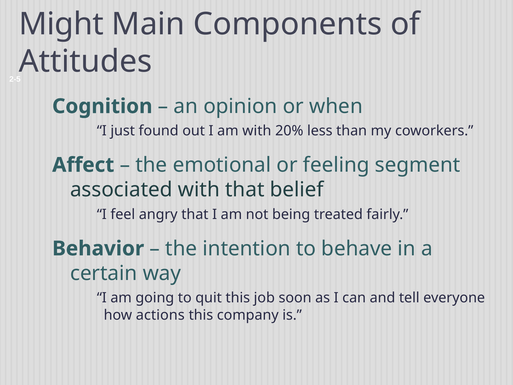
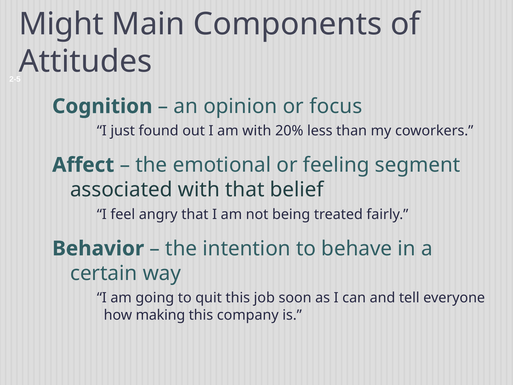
when: when -> focus
actions: actions -> making
